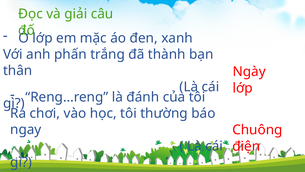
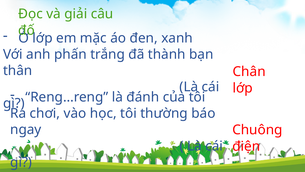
Ngày: Ngày -> Chân
